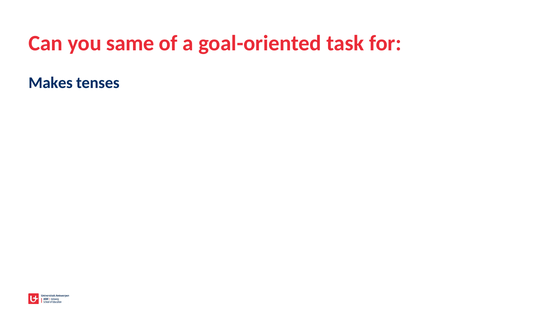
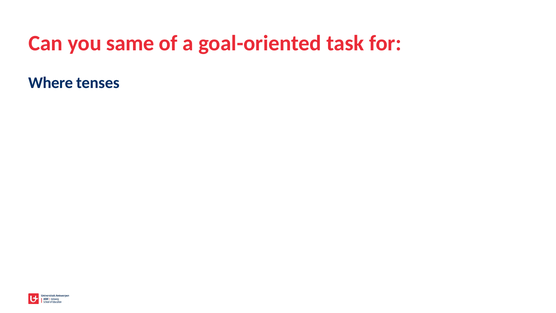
Makes: Makes -> Where
